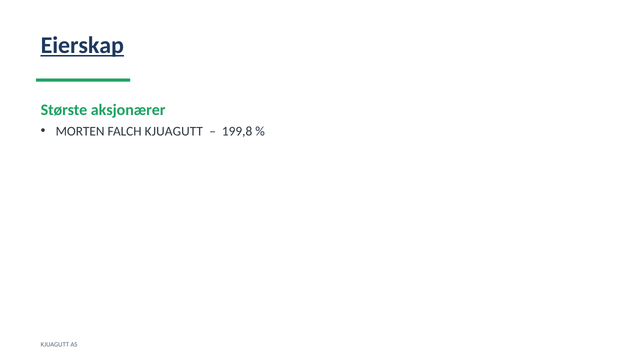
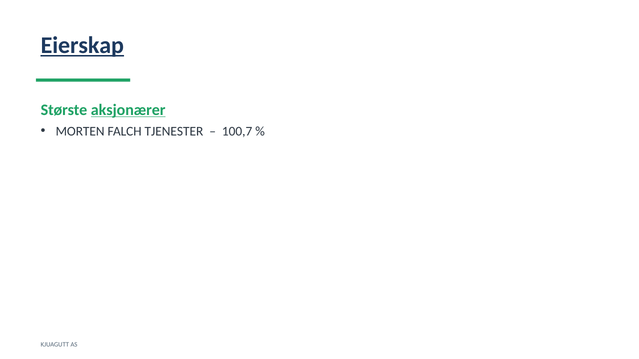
aksjonærer underline: none -> present
FALCH KJUAGUTT: KJUAGUTT -> TJENESTER
199,8: 199,8 -> 100,7
